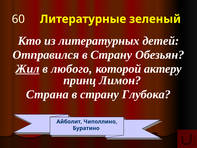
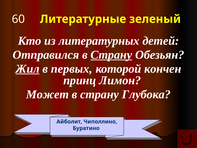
Страну at (111, 55) underline: none -> present
любого: любого -> первых
актеру: актеру -> кончен
Страна: Страна -> Может
